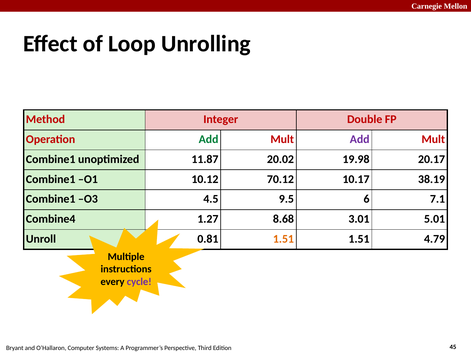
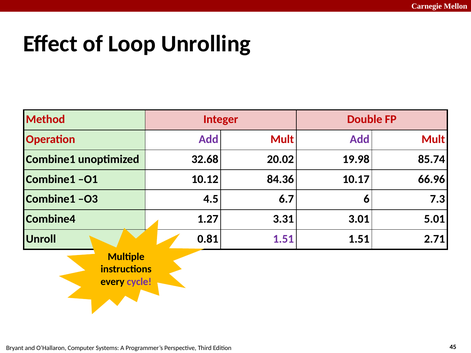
Add at (209, 139) colour: green -> purple
11.87: 11.87 -> 32.68
20.17: 20.17 -> 85.74
70.12: 70.12 -> 84.36
38.19: 38.19 -> 66.96
9.5: 9.5 -> 6.7
7.1: 7.1 -> 7.3
8.68: 8.68 -> 3.31
1.51 at (283, 239) colour: orange -> purple
4.79: 4.79 -> 2.71
